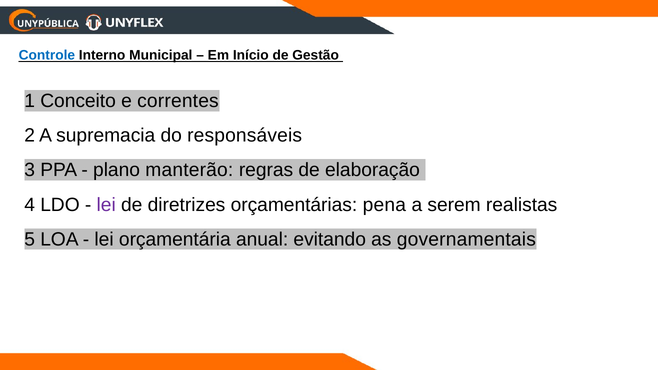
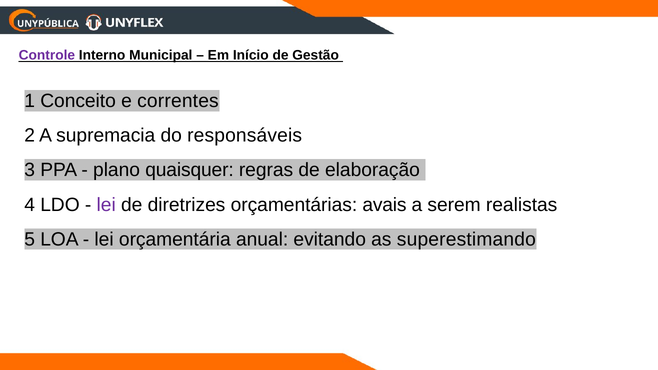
Controle colour: blue -> purple
manterão: manterão -> quaisquer
pena: pena -> avais
governamentais: governamentais -> superestimando
